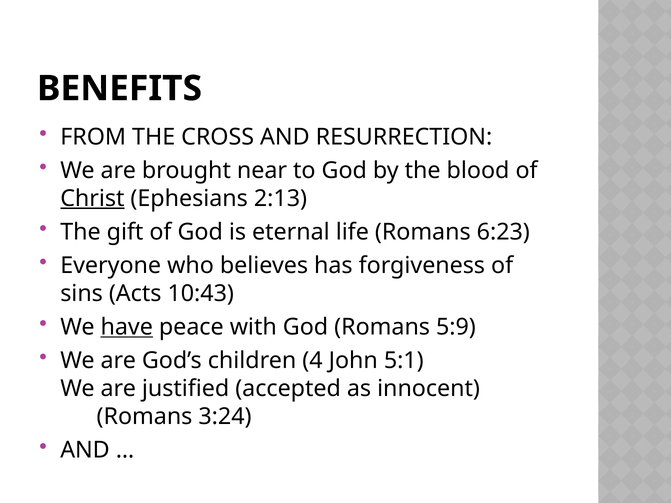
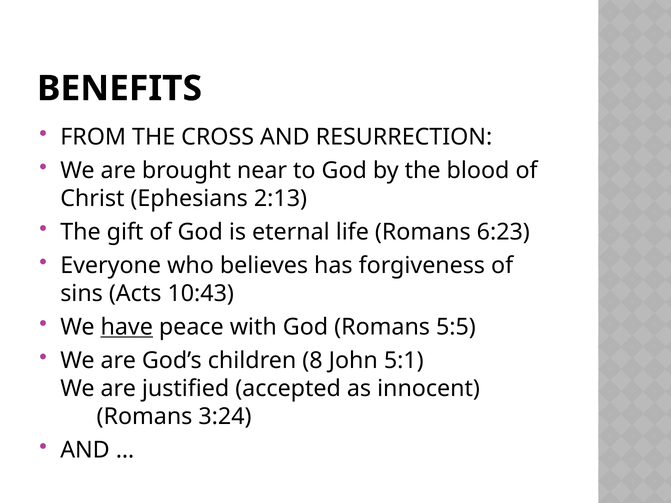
Christ underline: present -> none
5:9: 5:9 -> 5:5
4: 4 -> 8
